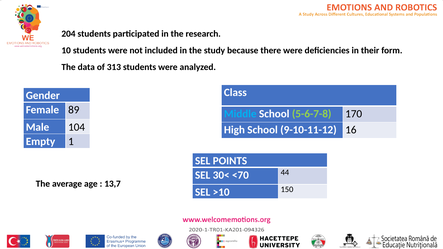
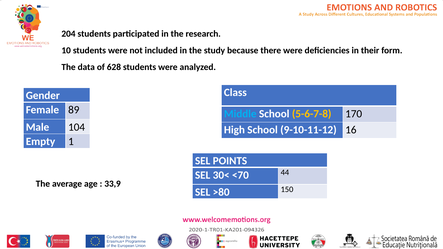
313: 313 -> 628
5-6-7-8 colour: light green -> yellow
13,7: 13,7 -> 33,9
>10: >10 -> >80
